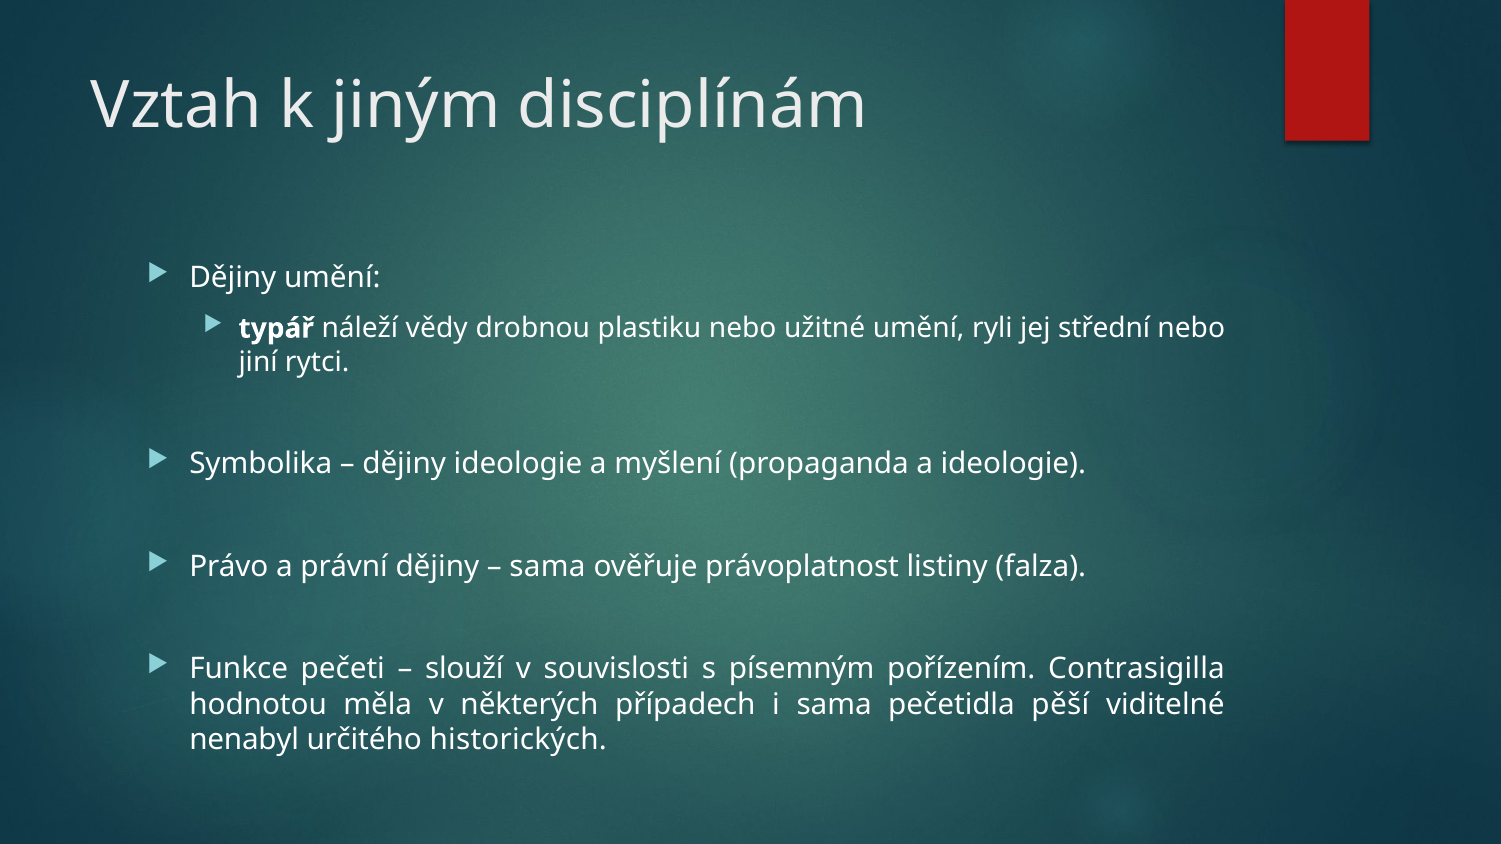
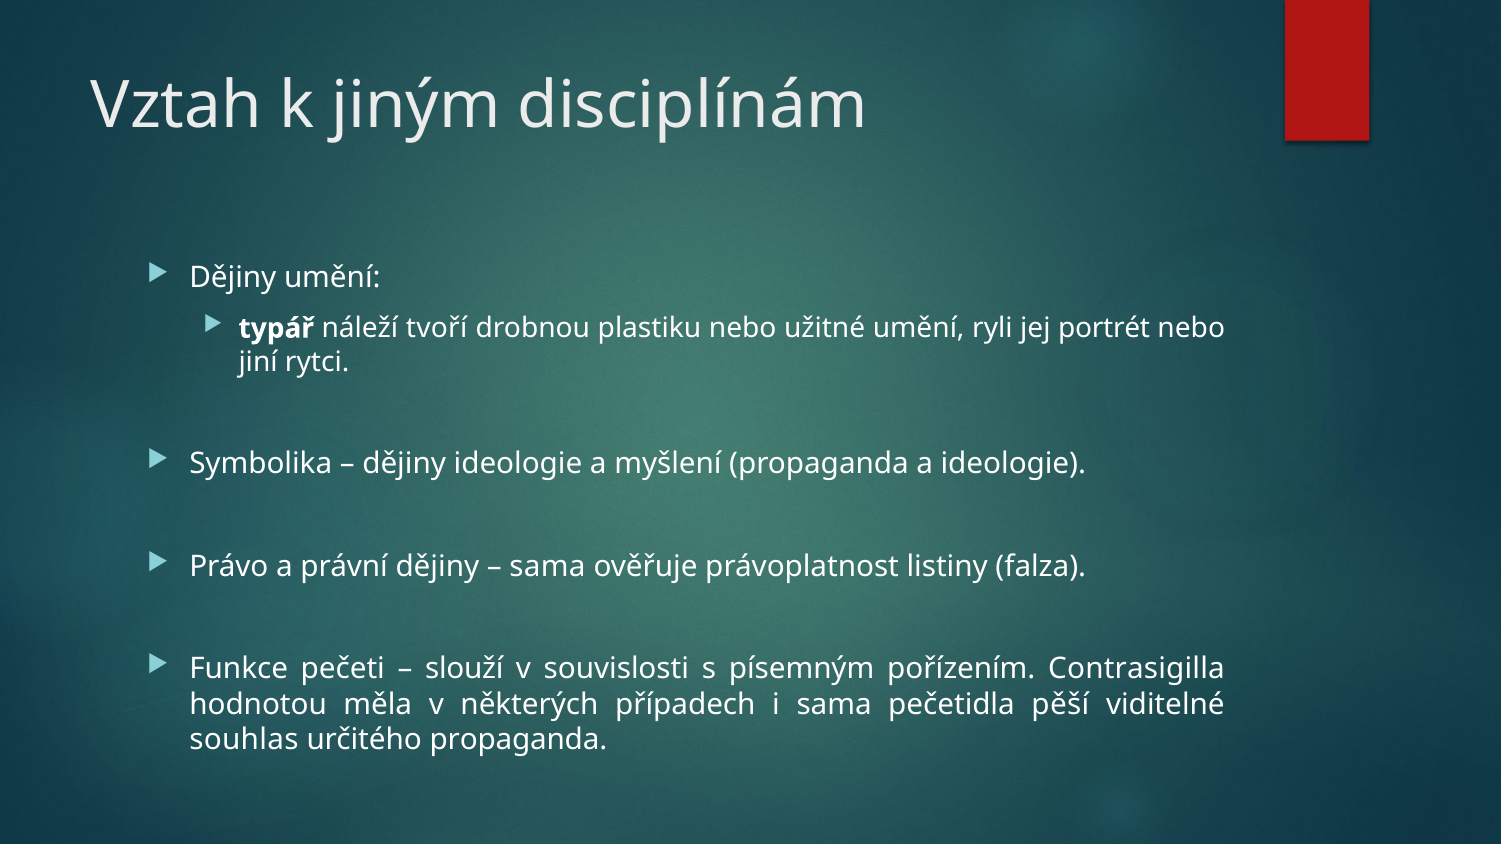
vědy: vědy -> tvoří
střední: střední -> portrét
nenabyl: nenabyl -> souhlas
určitého historických: historických -> propaganda
